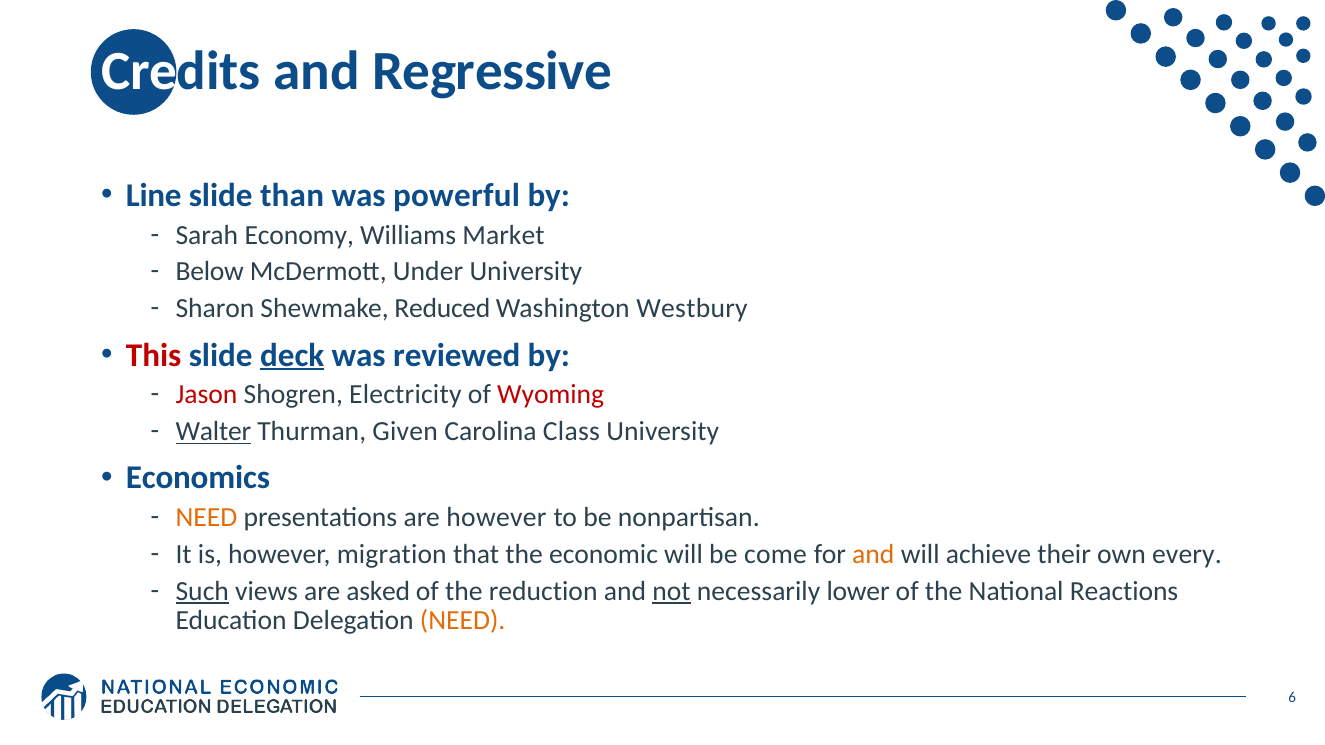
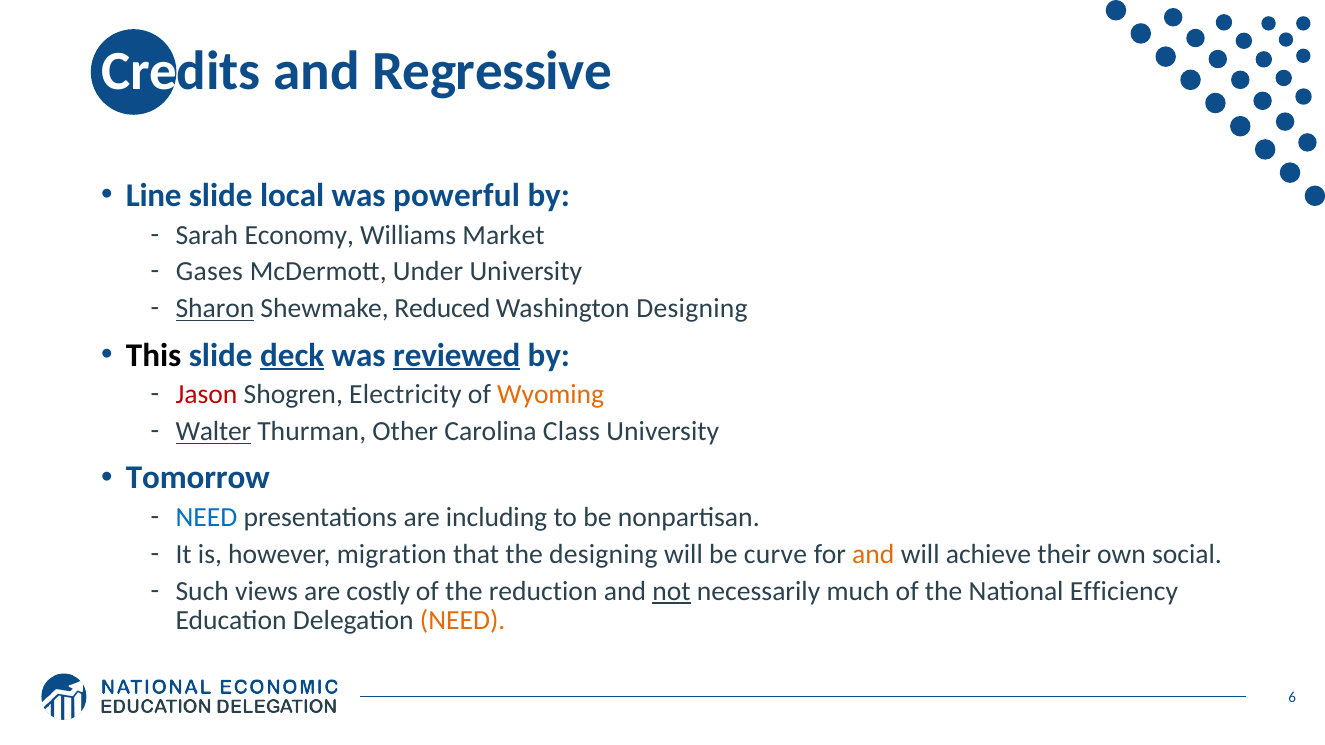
than: than -> local
Below: Below -> Gases
Sharon underline: none -> present
Washington Westbury: Westbury -> Designing
This colour: red -> black
reviewed underline: none -> present
Wyoming colour: red -> orange
Given: Given -> Other
Economics: Economics -> Tomorrow
NEED at (206, 518) colour: orange -> blue
are however: however -> including
the economic: economic -> designing
come: come -> curve
every: every -> social
Such underline: present -> none
asked: asked -> costly
lower: lower -> much
Reactions: Reactions -> Efficiency
